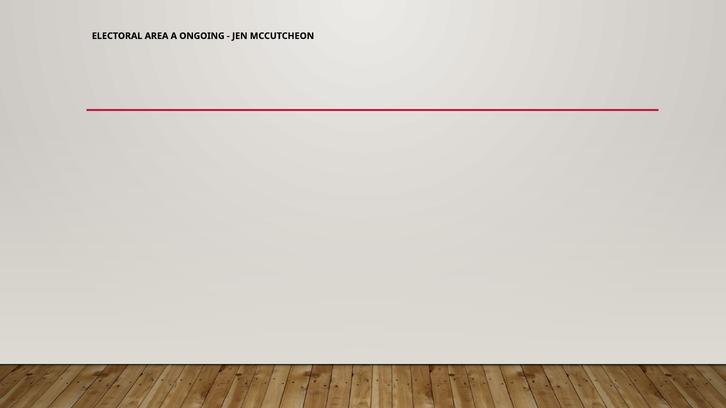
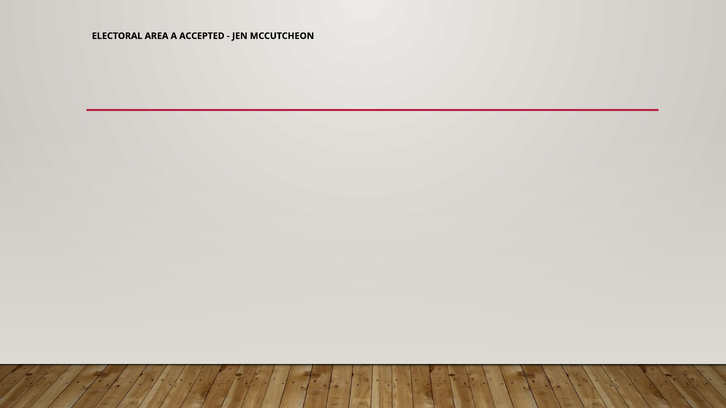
ONGOING: ONGOING -> ACCEPTED
